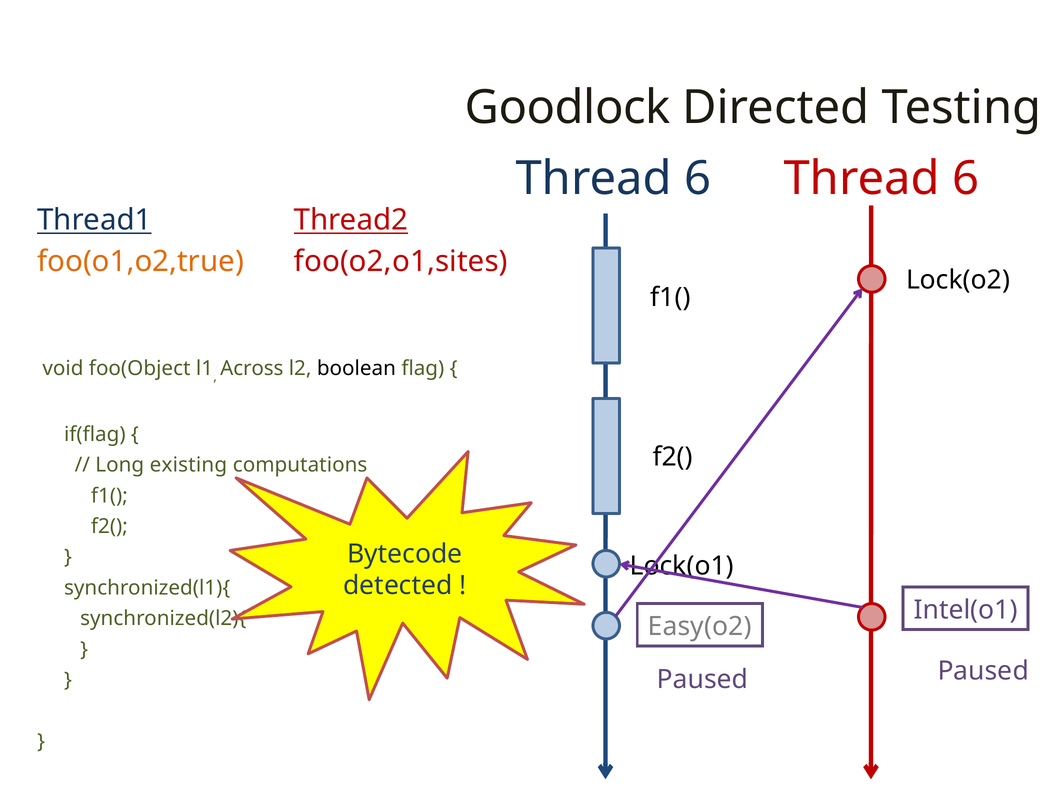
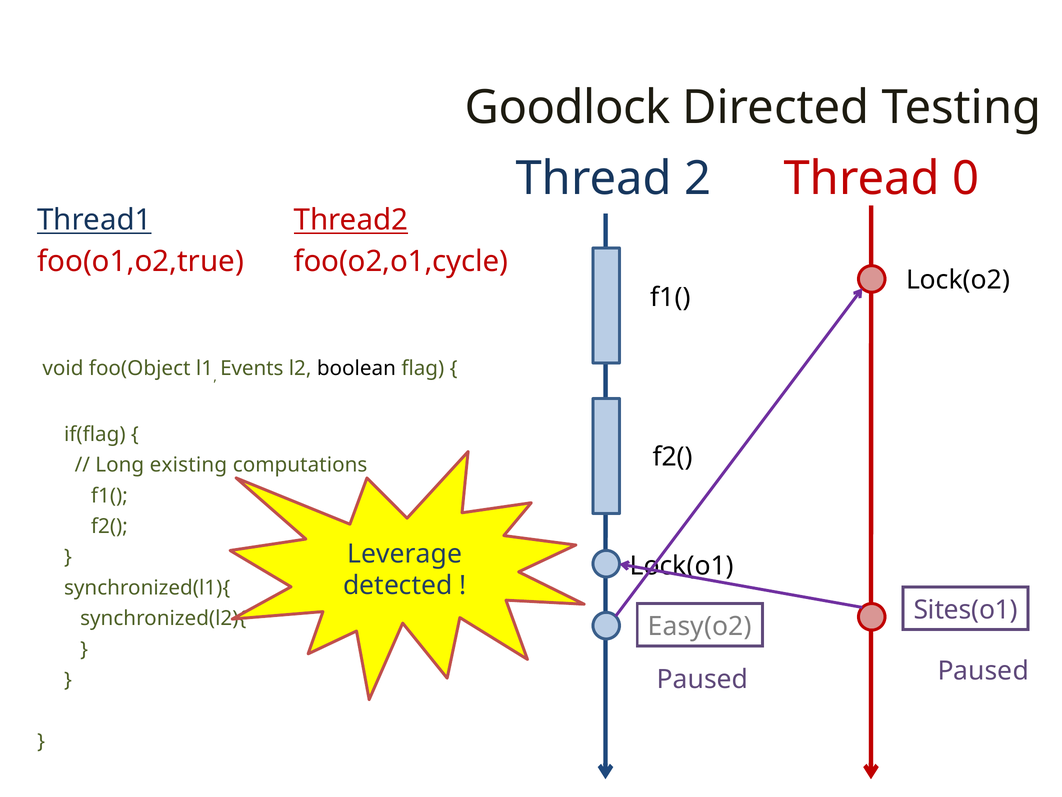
6 at (698, 178): 6 -> 2
6 at (966, 178): 6 -> 0
foo(o2,o1,sites: foo(o2,o1,sites -> foo(o2,o1,cycle
foo(o1,o2,true colour: orange -> red
Across: Across -> Events
Bytecode: Bytecode -> Leverage
Intel(o1: Intel(o1 -> Sites(o1
